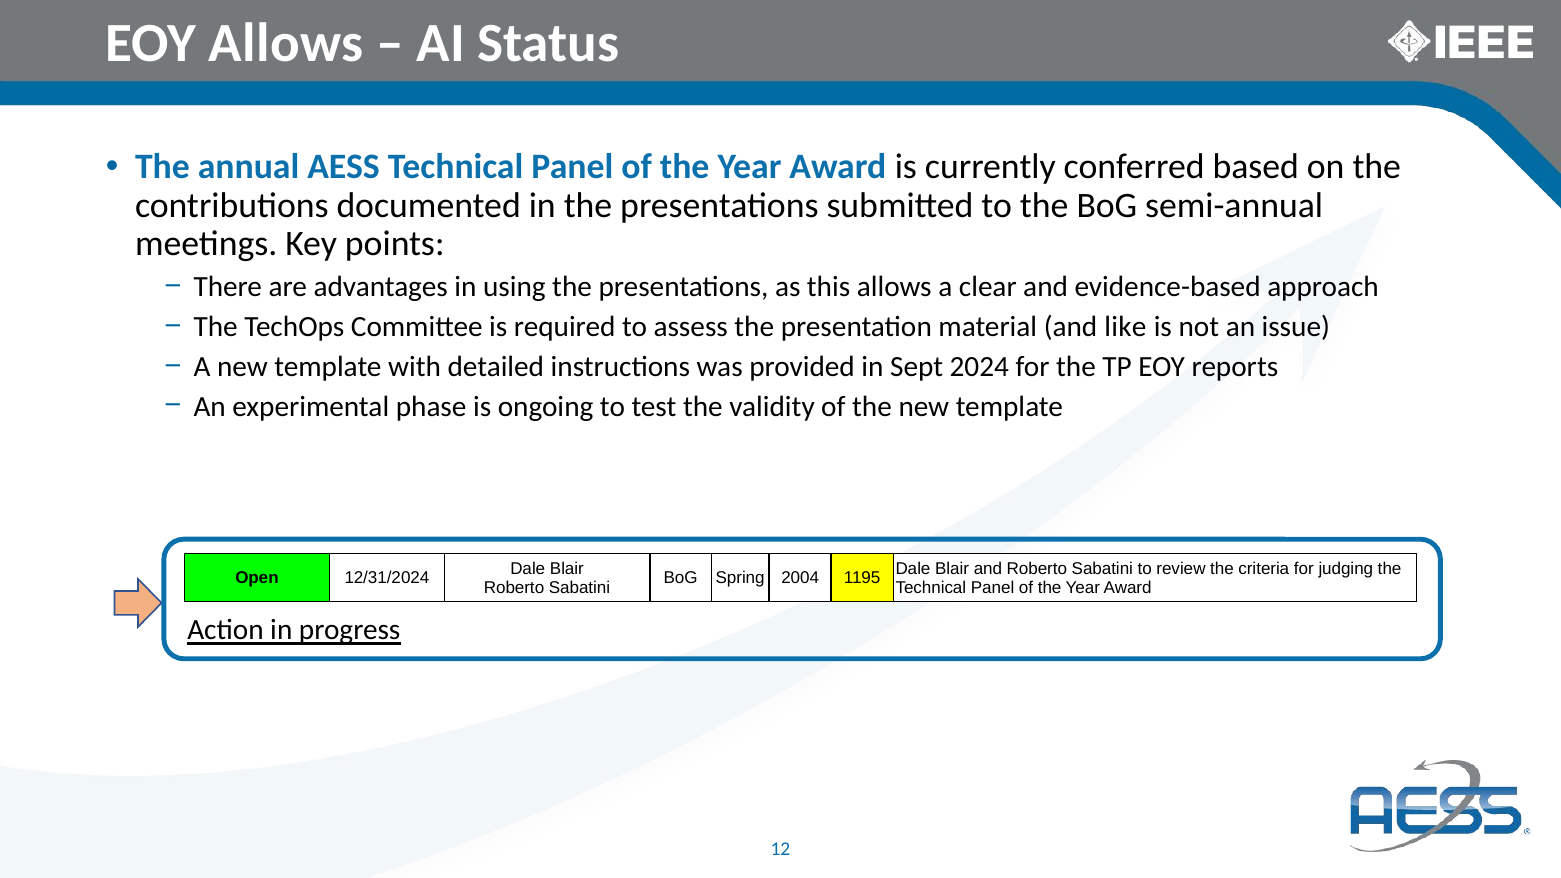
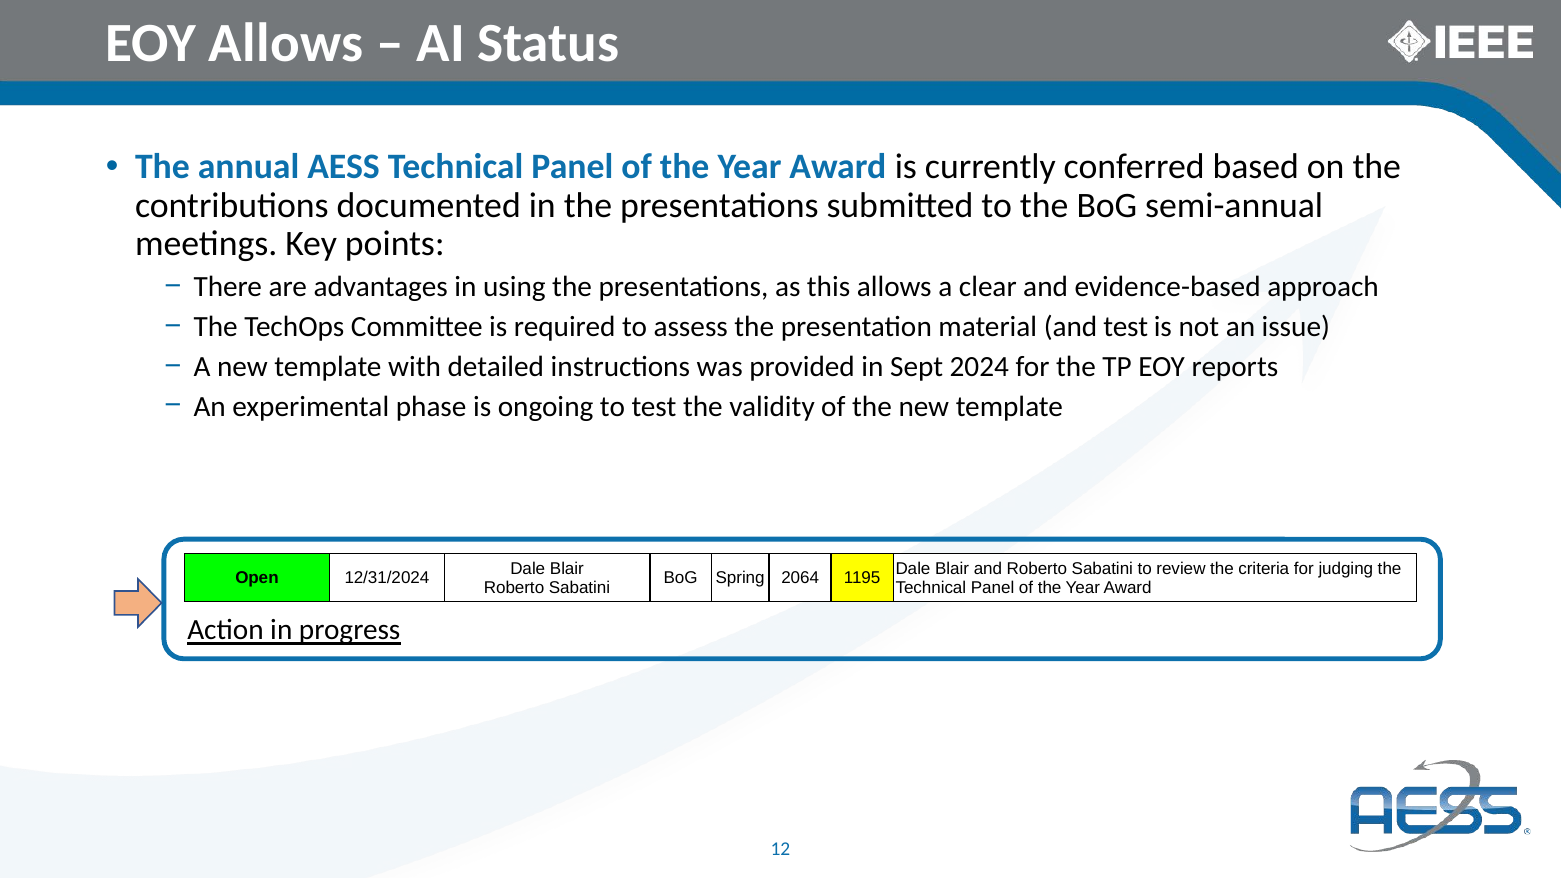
and like: like -> test
2004: 2004 -> 2064
